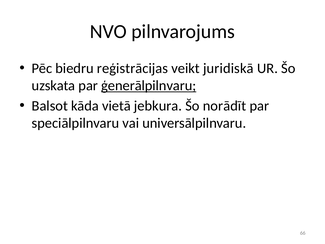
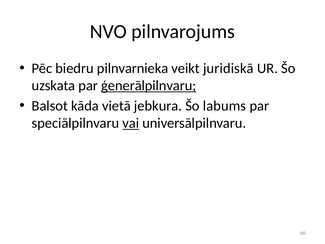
reģistrācijas: reģistrācijas -> pilnvarnieka
norādīt: norādīt -> labums
vai underline: none -> present
